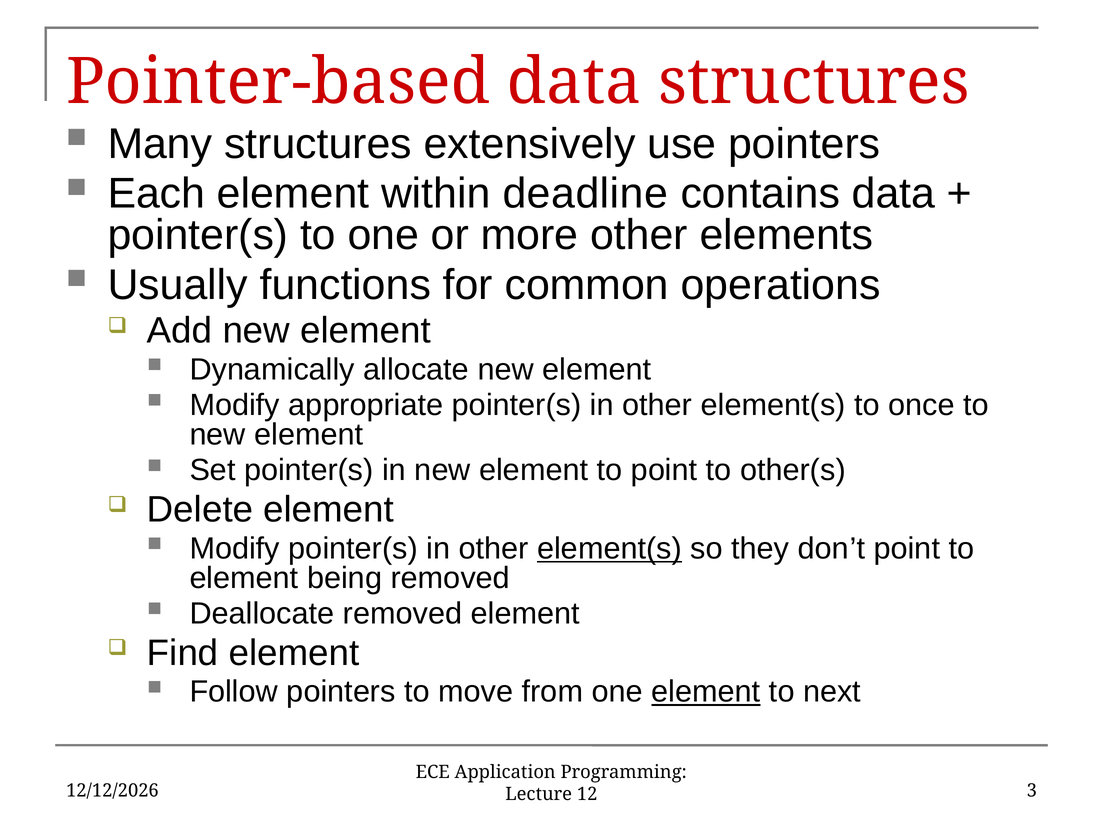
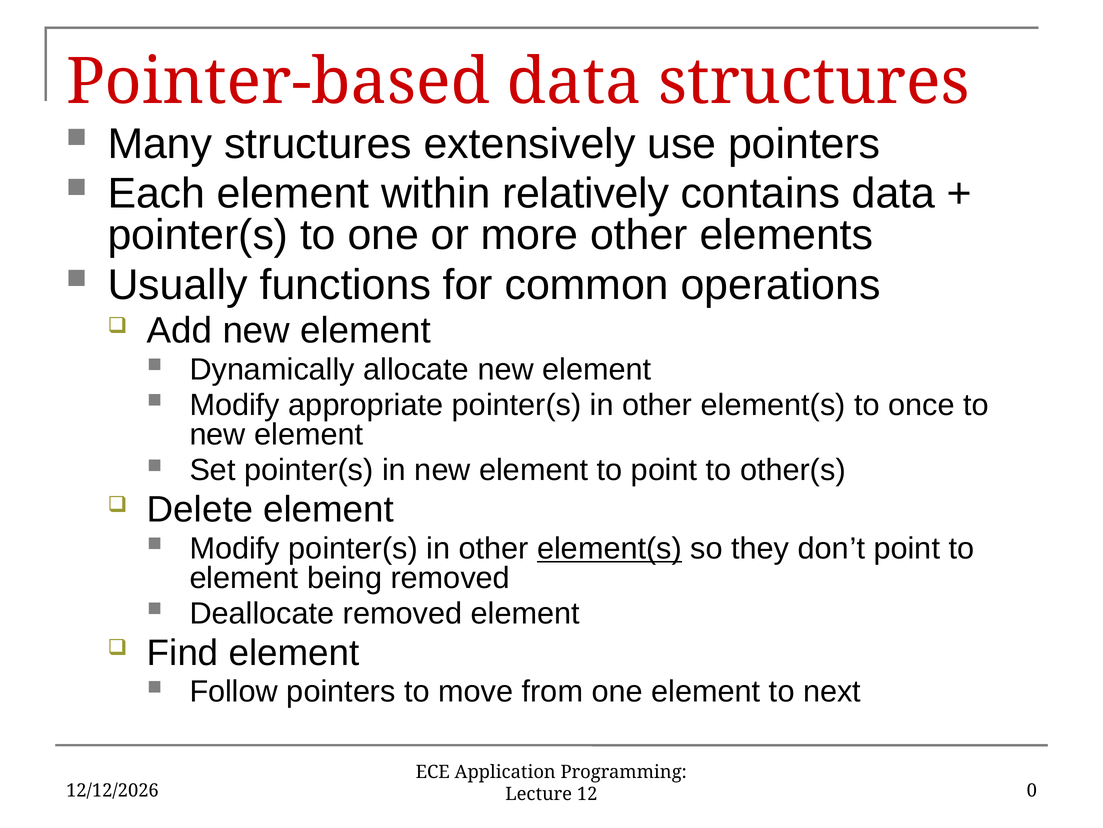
deadline: deadline -> relatively
element at (706, 691) underline: present -> none
3: 3 -> 0
